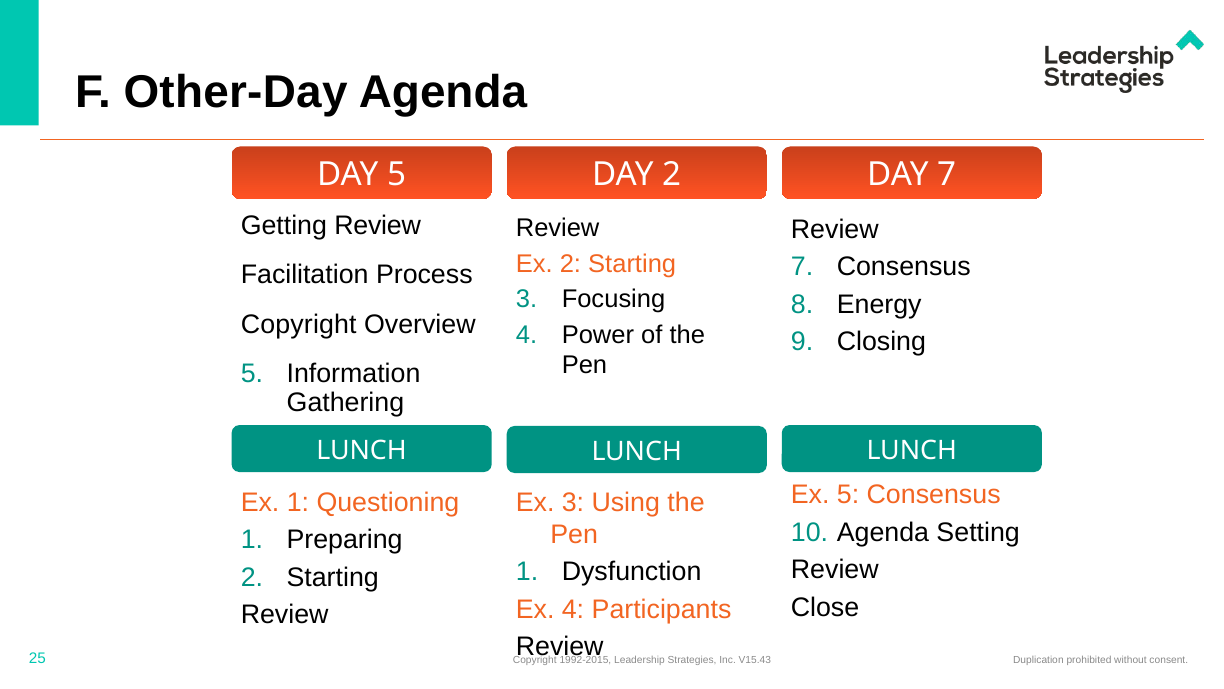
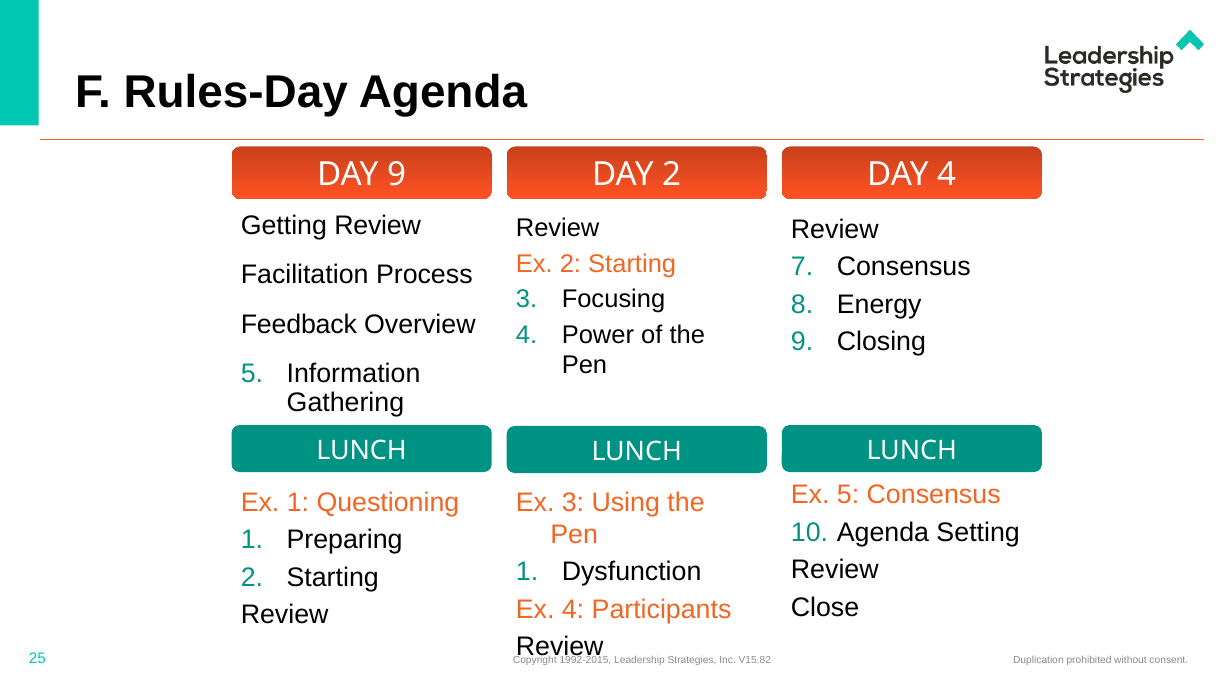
Other-Day: Other-Day -> Rules-Day
DAY 5: 5 -> 9
DAY 7: 7 -> 4
Copyright at (299, 324): Copyright -> Feedback
V15.43: V15.43 -> V15.82
